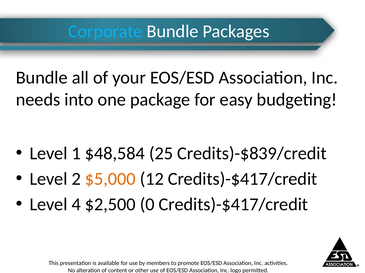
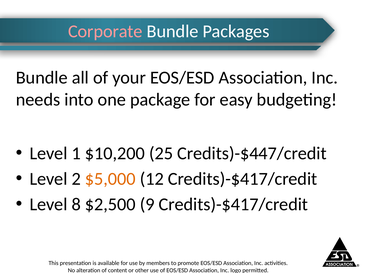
Corporate colour: light blue -> pink
$48,584: $48,584 -> $10,200
Credits)-$839/credit: Credits)-$839/credit -> Credits)-$447/credit
4: 4 -> 8
0: 0 -> 9
